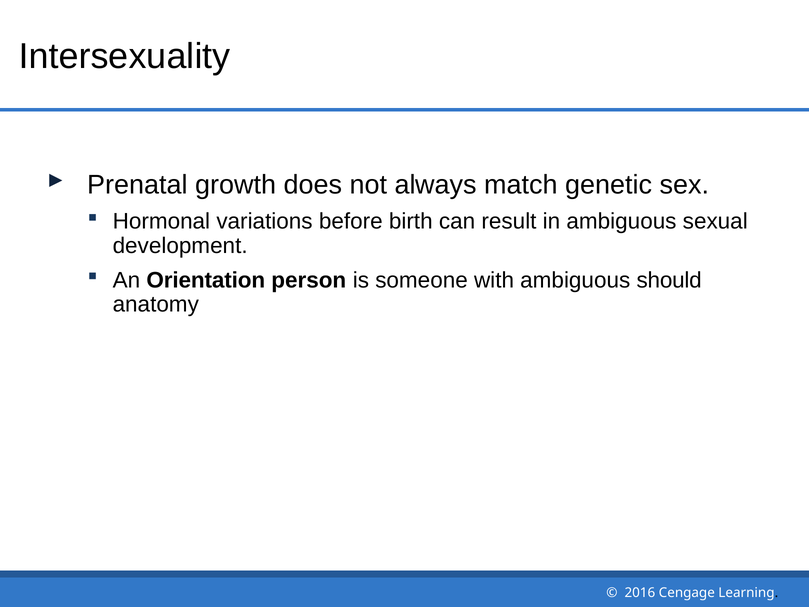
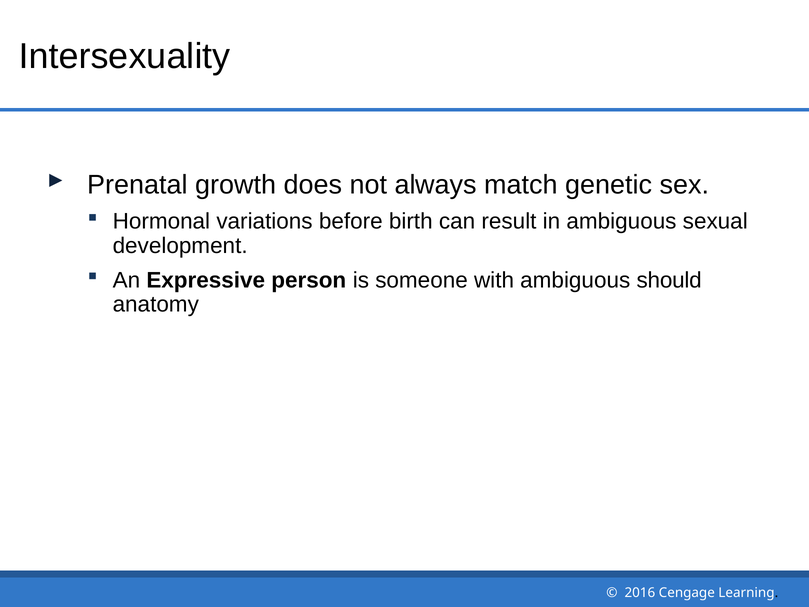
Orientation: Orientation -> Expressive
